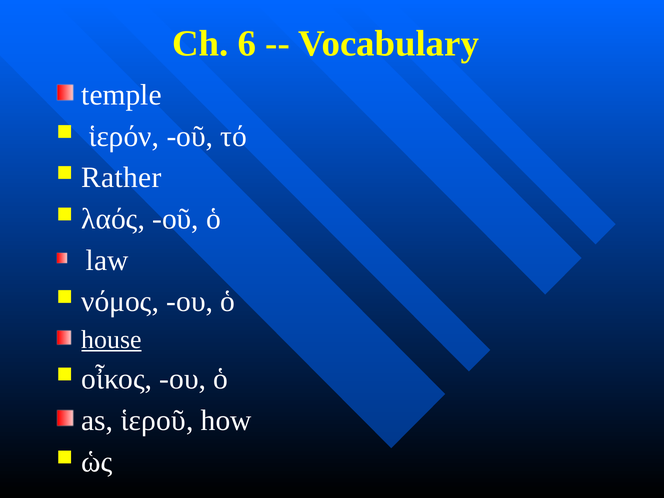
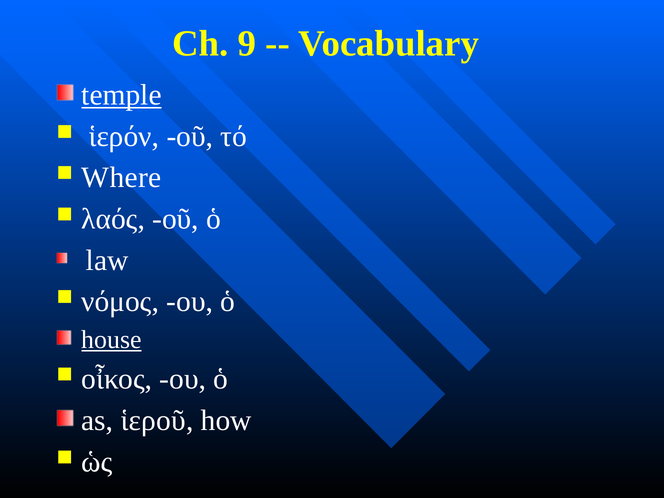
6: 6 -> 9
temple underline: none -> present
Rather: Rather -> Where
